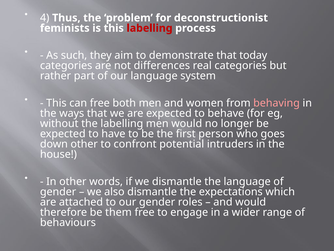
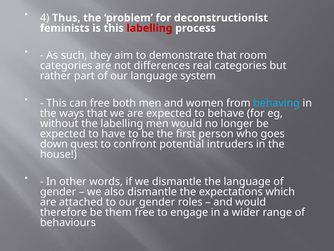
today: today -> room
behaving colour: pink -> light blue
down other: other -> quest
